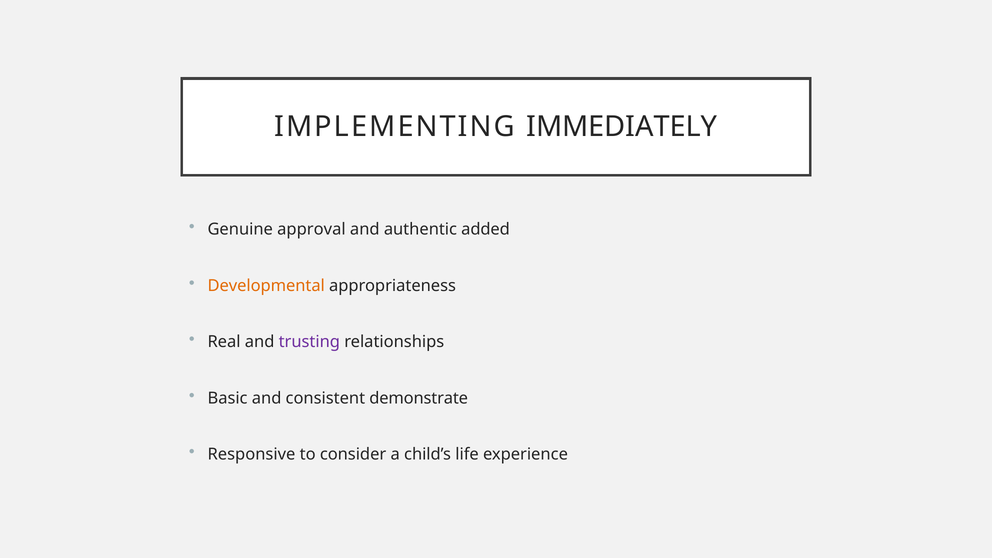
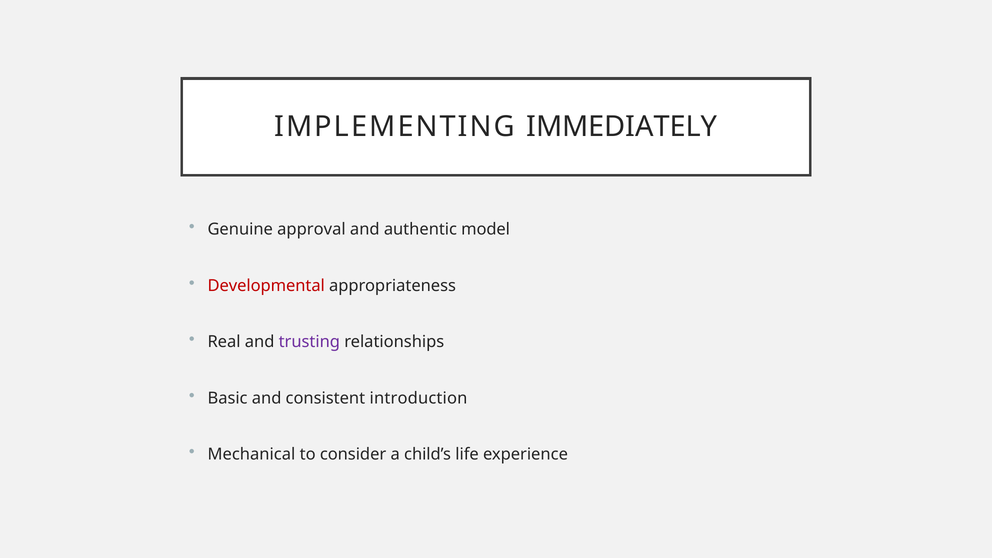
added: added -> model
Developmental colour: orange -> red
demonstrate: demonstrate -> introduction
Responsive: Responsive -> Mechanical
